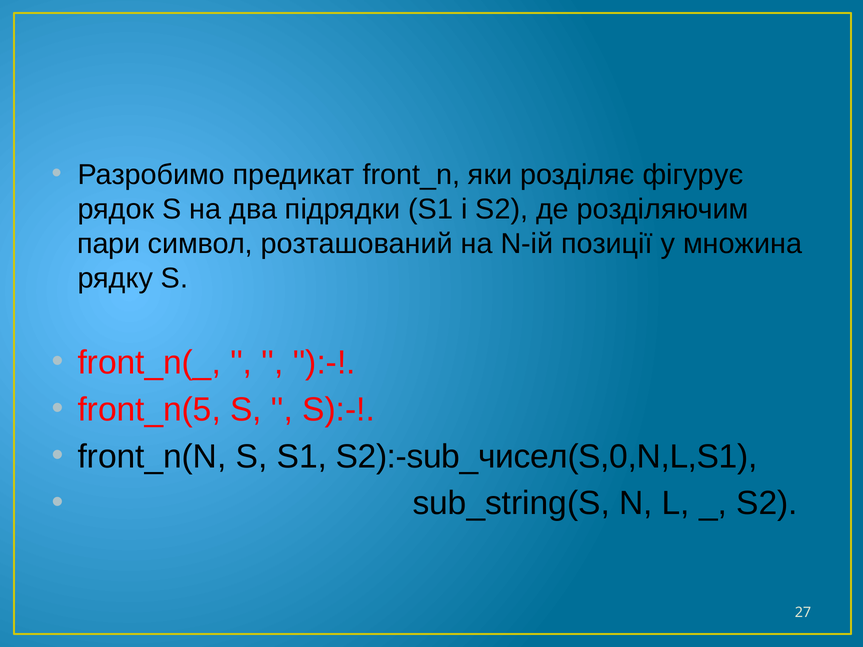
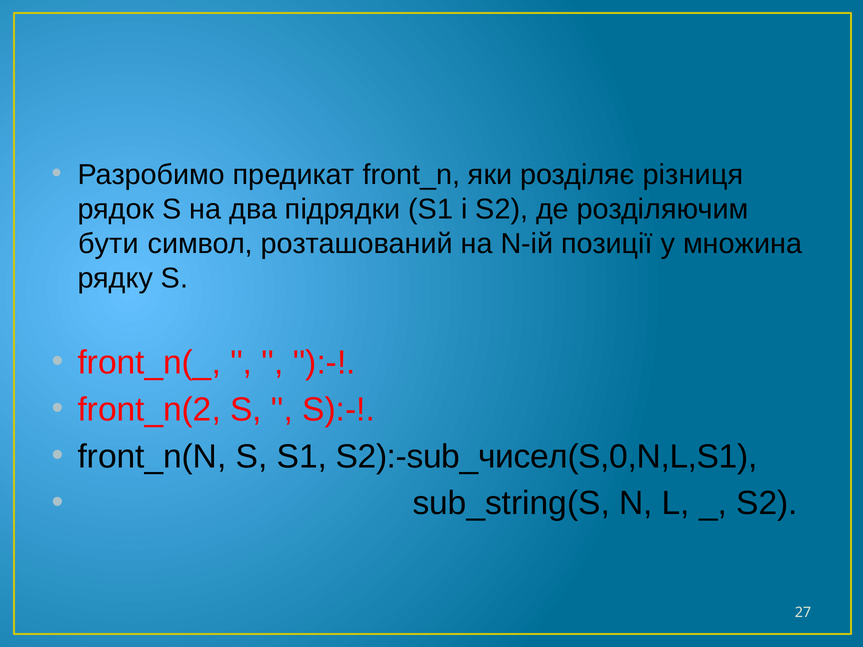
фігурує: фігурує -> різниця
пари: пари -> бути
front_n(5: front_n(5 -> front_n(2
